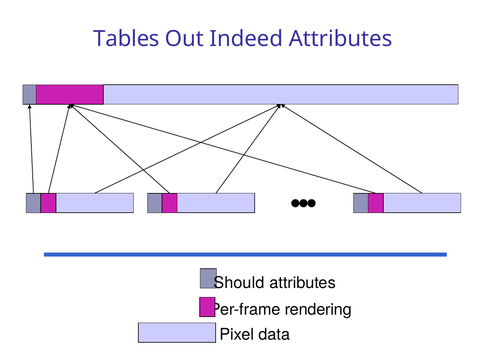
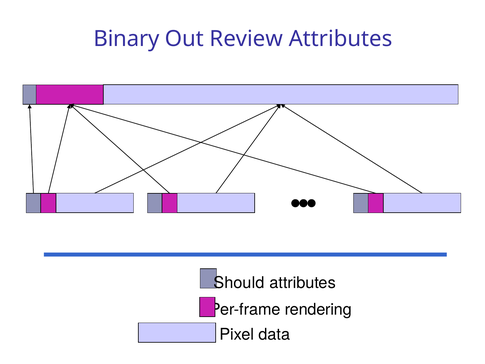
Tables: Tables -> Binary
Indeed: Indeed -> Review
